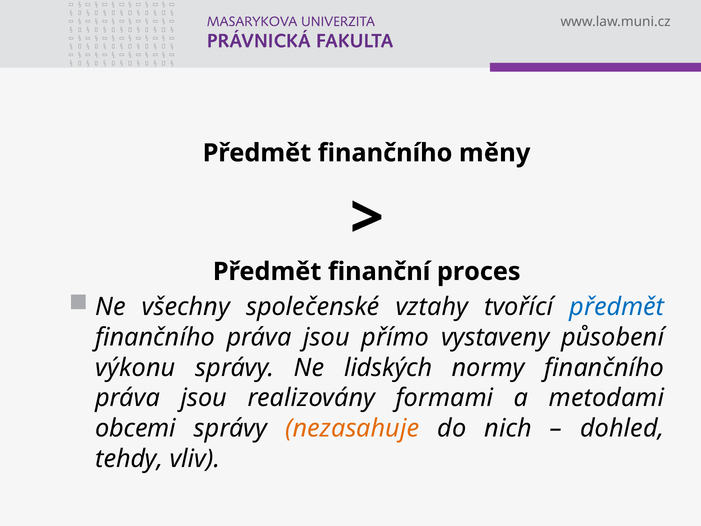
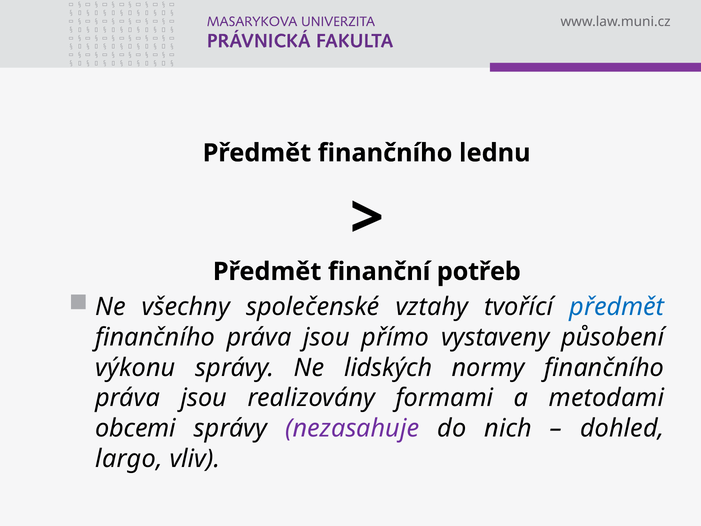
měny: měny -> lednu
proces: proces -> potřeb
nezasahuje colour: orange -> purple
tehdy: tehdy -> largo
